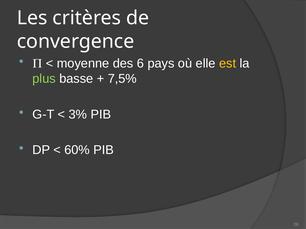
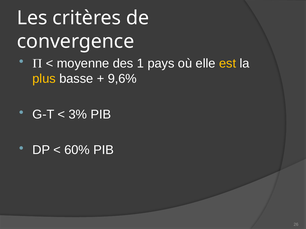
6: 6 -> 1
plus colour: light green -> yellow
7,5%: 7,5% -> 9,6%
